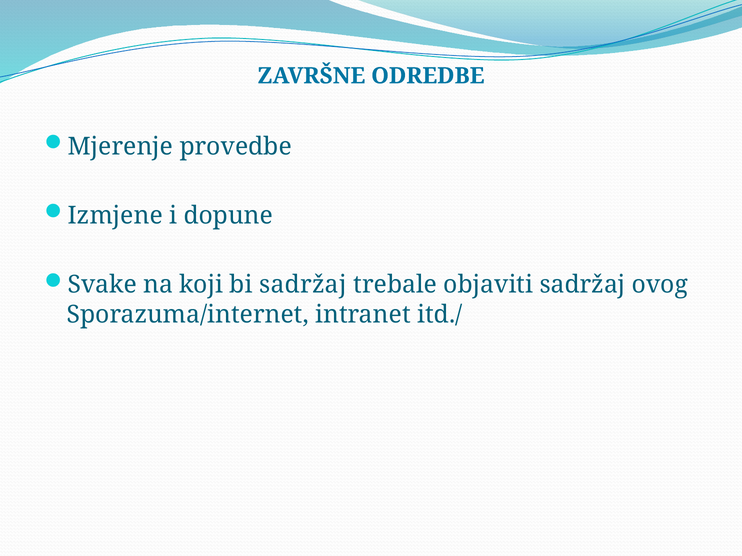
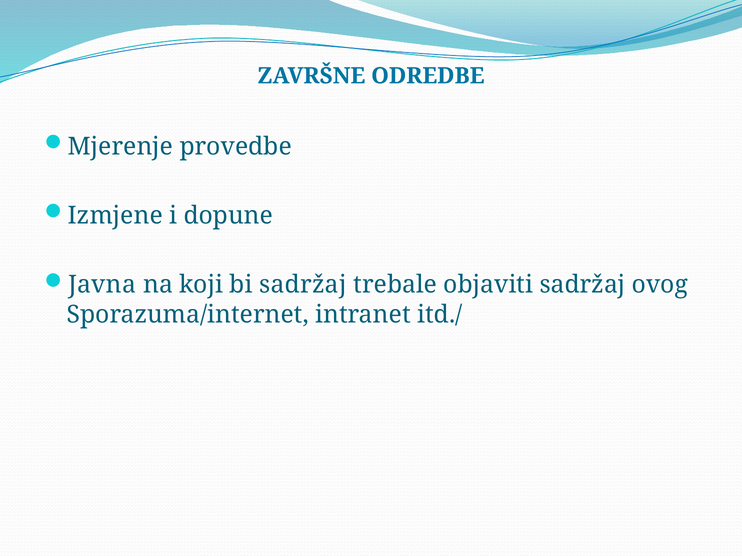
Svake: Svake -> Javna
